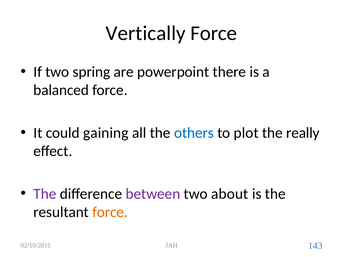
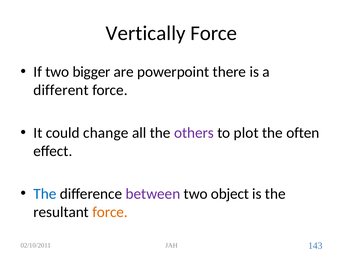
spring: spring -> bigger
balanced: balanced -> different
gaining: gaining -> change
others colour: blue -> purple
really: really -> often
The at (45, 194) colour: purple -> blue
about: about -> object
